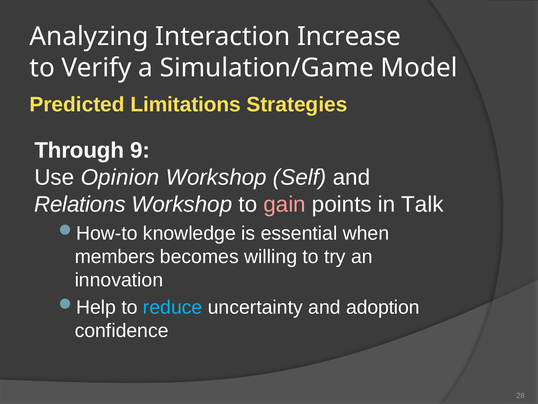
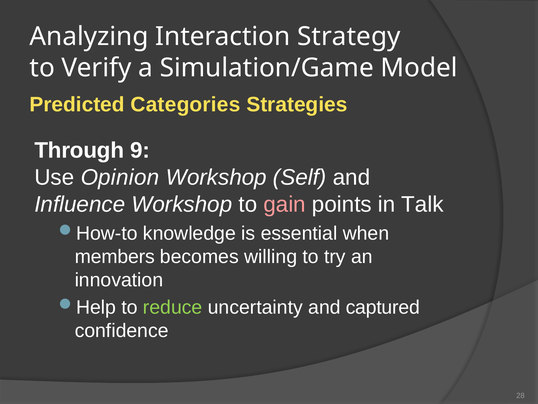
Increase: Increase -> Strategy
Limitations: Limitations -> Categories
Relations: Relations -> Influence
reduce colour: light blue -> light green
adoption: adoption -> captured
